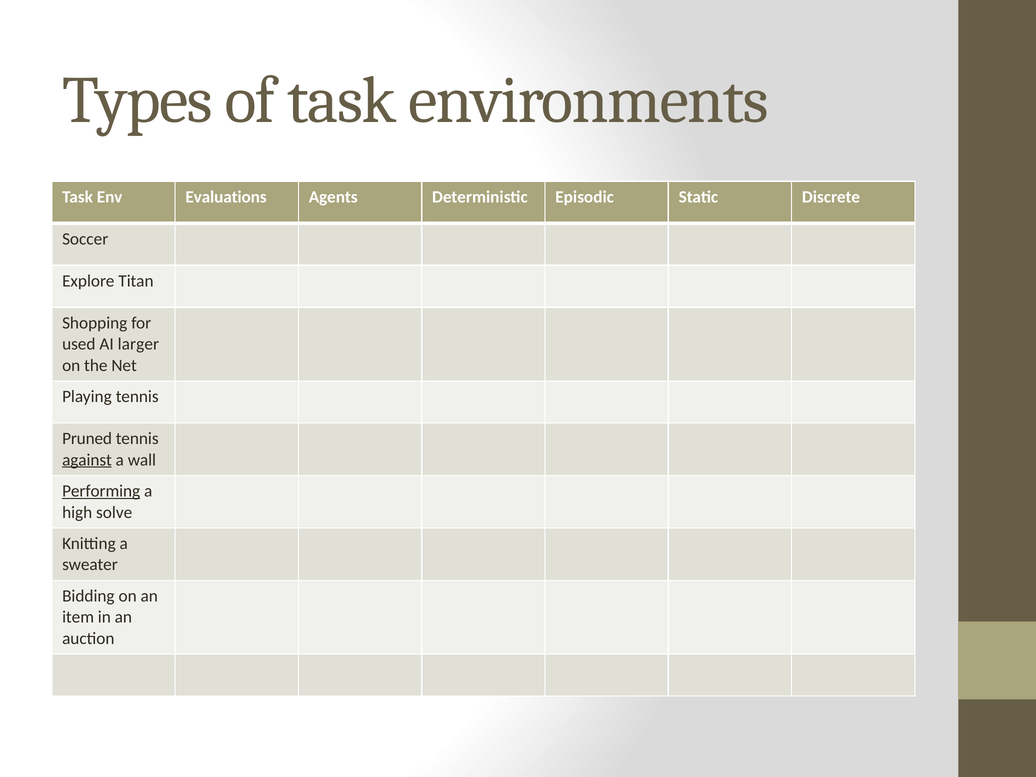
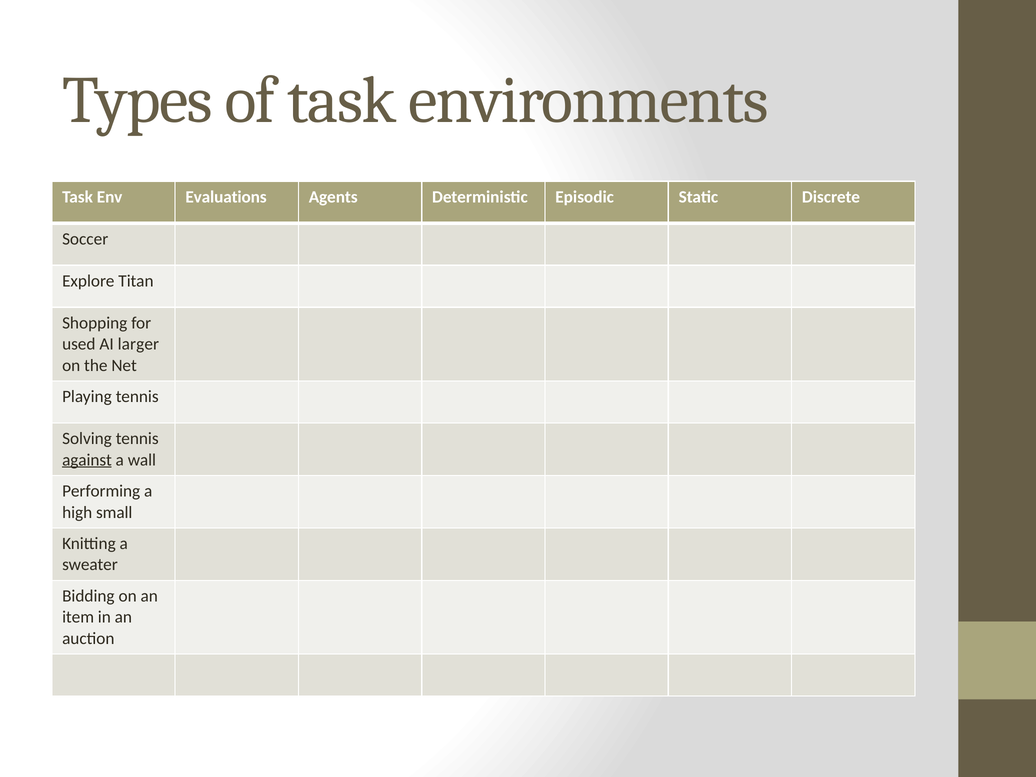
Pruned: Pruned -> Solving
Performing underline: present -> none
solve: solve -> small
